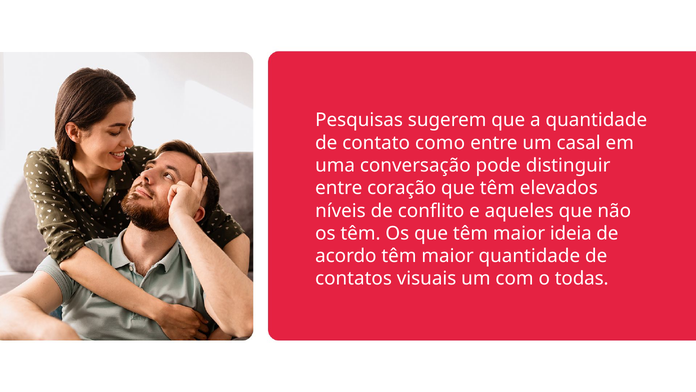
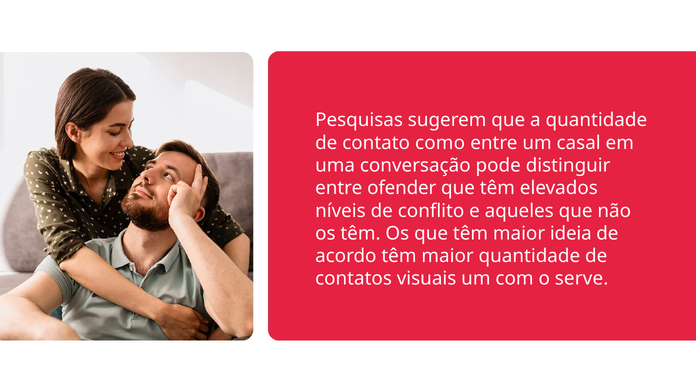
coração: coração -> ofender
todas: todas -> serve
